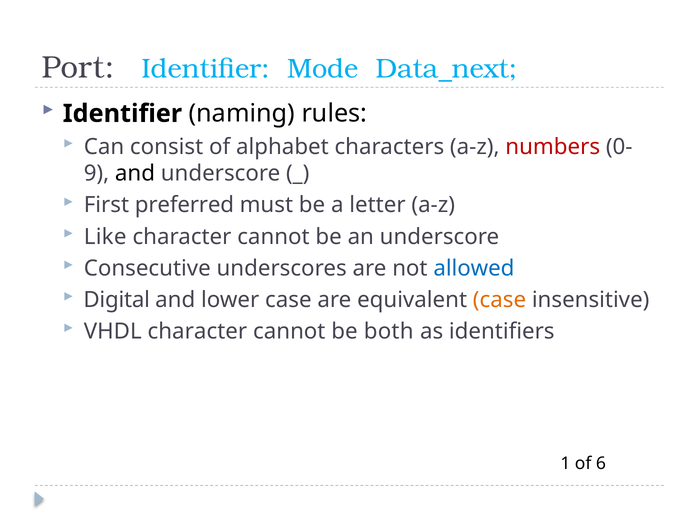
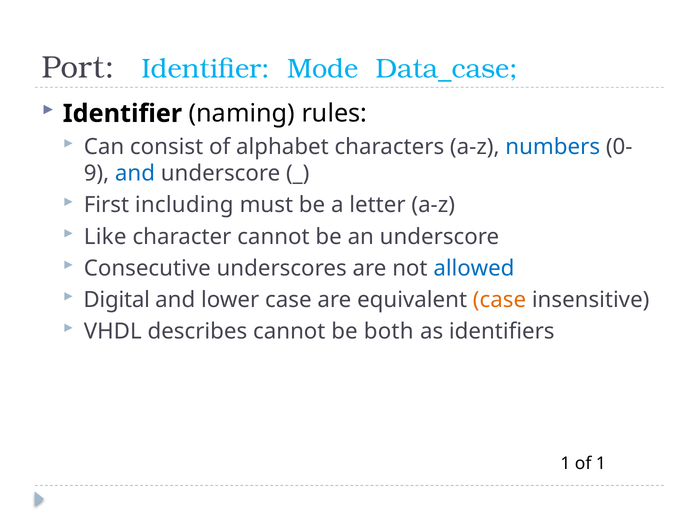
Data_next: Data_next -> Data_case
numbers colour: red -> blue
and at (135, 174) colour: black -> blue
preferred: preferred -> including
VHDL character: character -> describes
of 6: 6 -> 1
